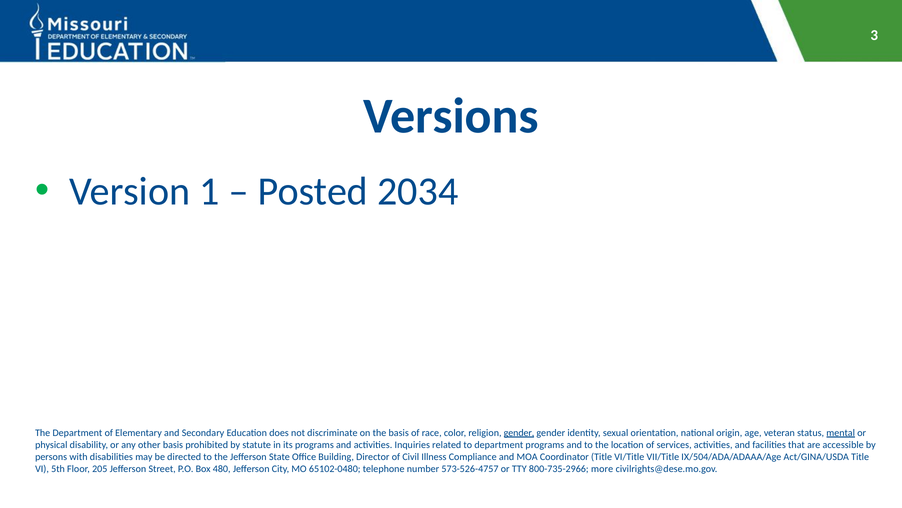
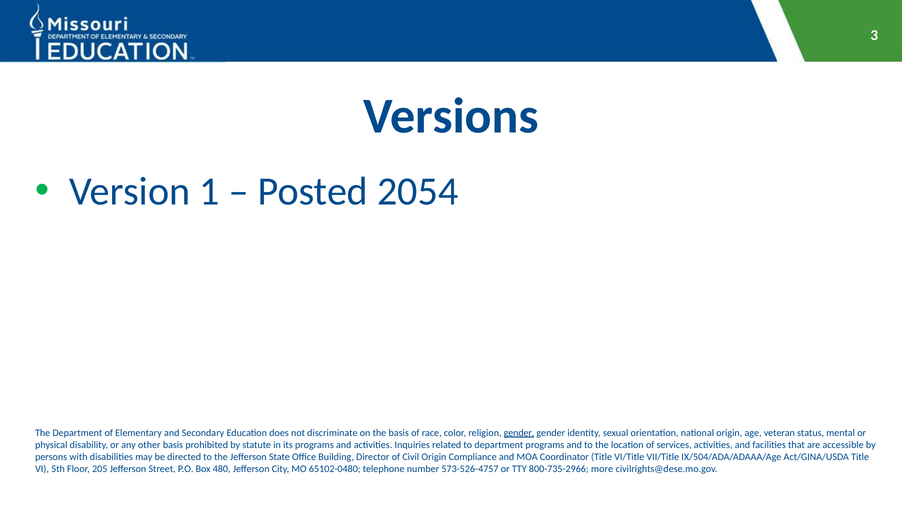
2034: 2034 -> 2054
mental underline: present -> none
Civil Illness: Illness -> Origin
